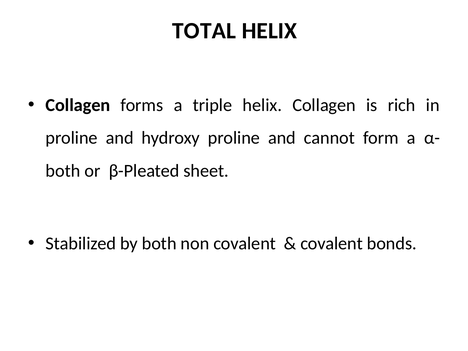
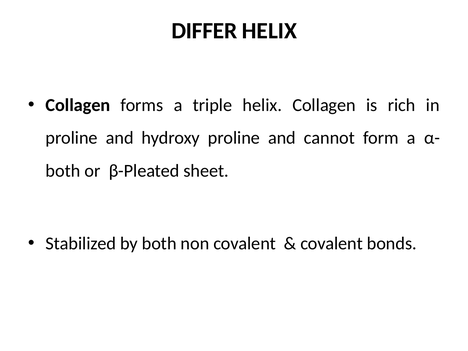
TOTAL: TOTAL -> DIFFER
